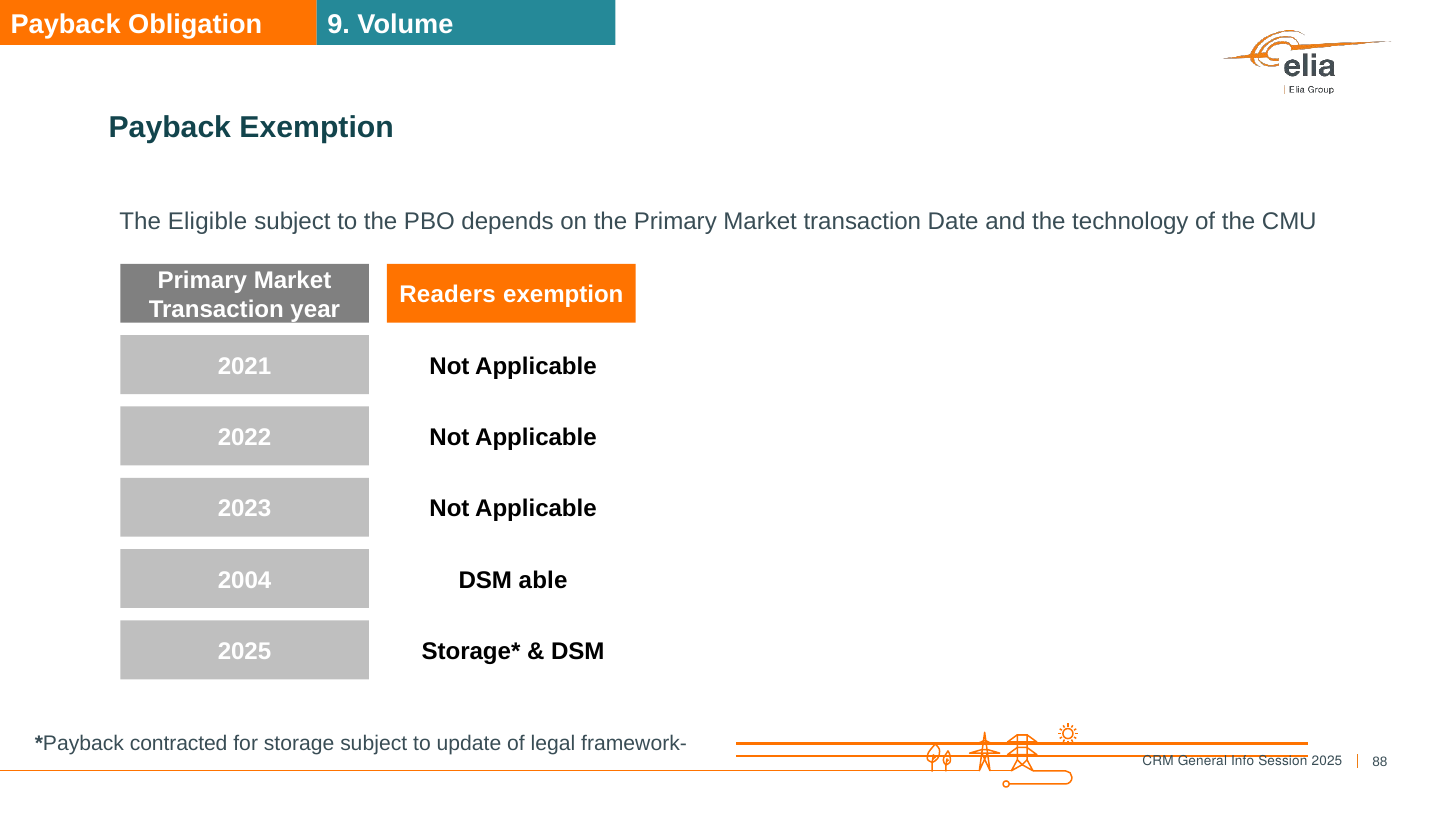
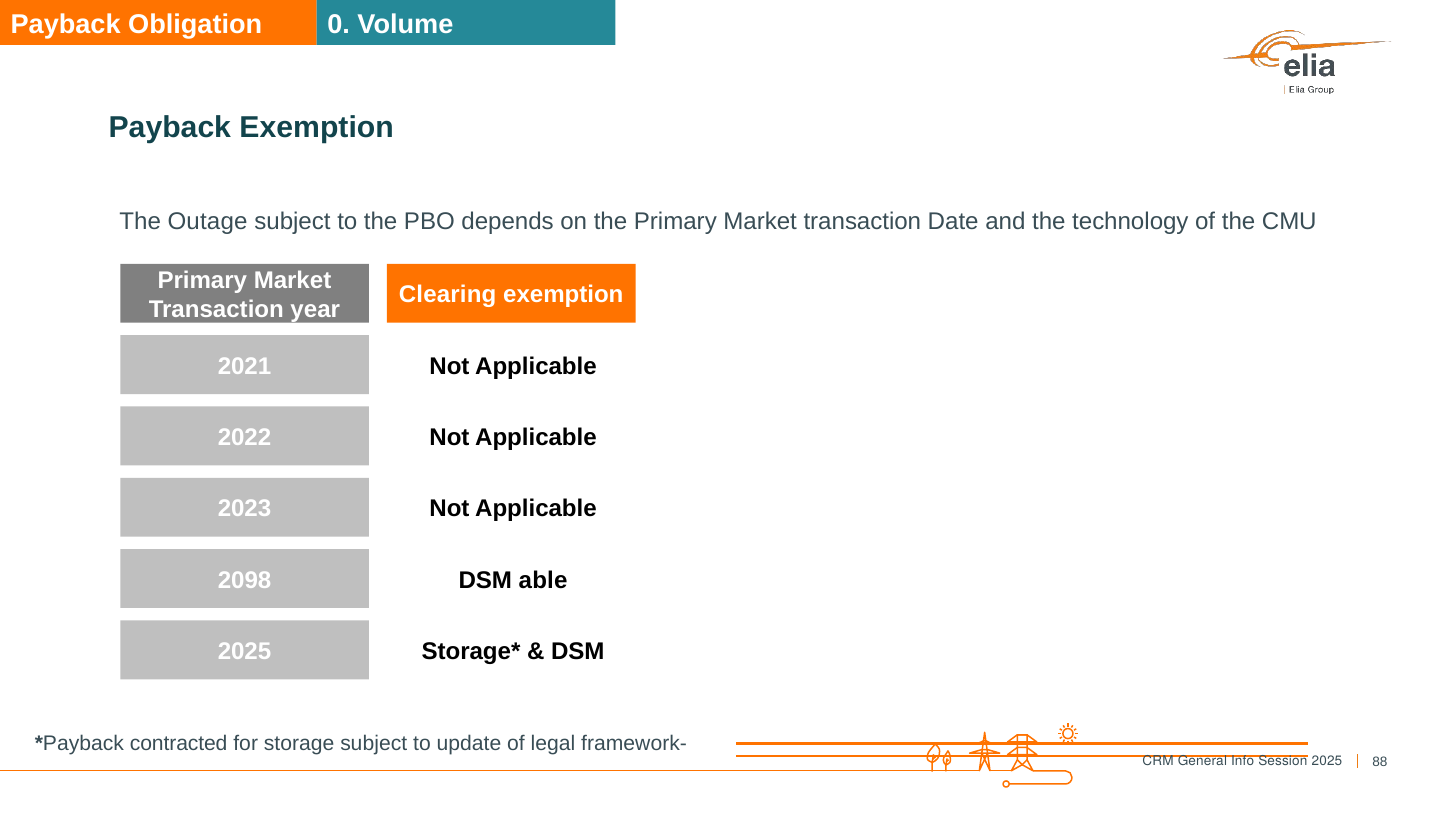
9: 9 -> 0
Eligible: Eligible -> Outage
Readers: Readers -> Clearing
2004: 2004 -> 2098
